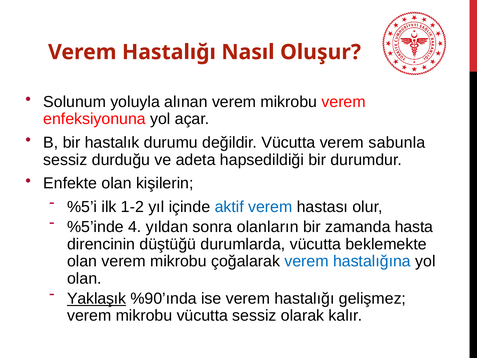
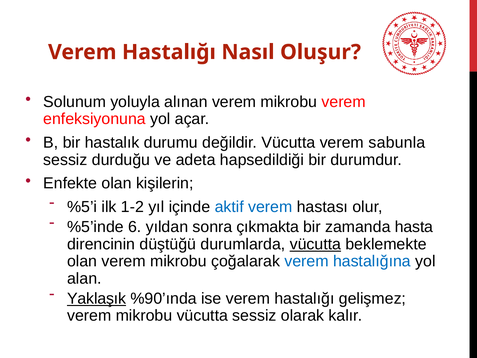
4: 4 -> 6
olanların: olanların -> çıkmakta
vücutta at (315, 244) underline: none -> present
olan at (84, 278): olan -> alan
